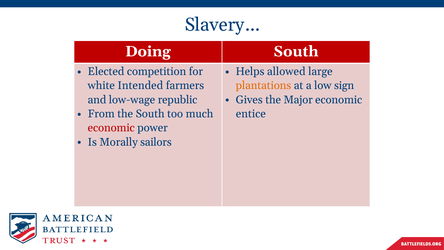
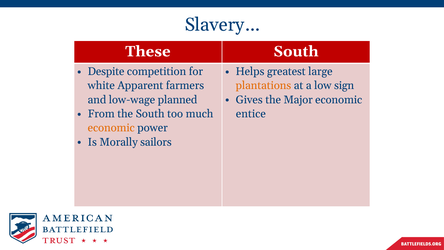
Doing: Doing -> These
Elected: Elected -> Despite
allowed: allowed -> greatest
Intended: Intended -> Apparent
republic: republic -> planned
economic at (111, 128) colour: red -> orange
